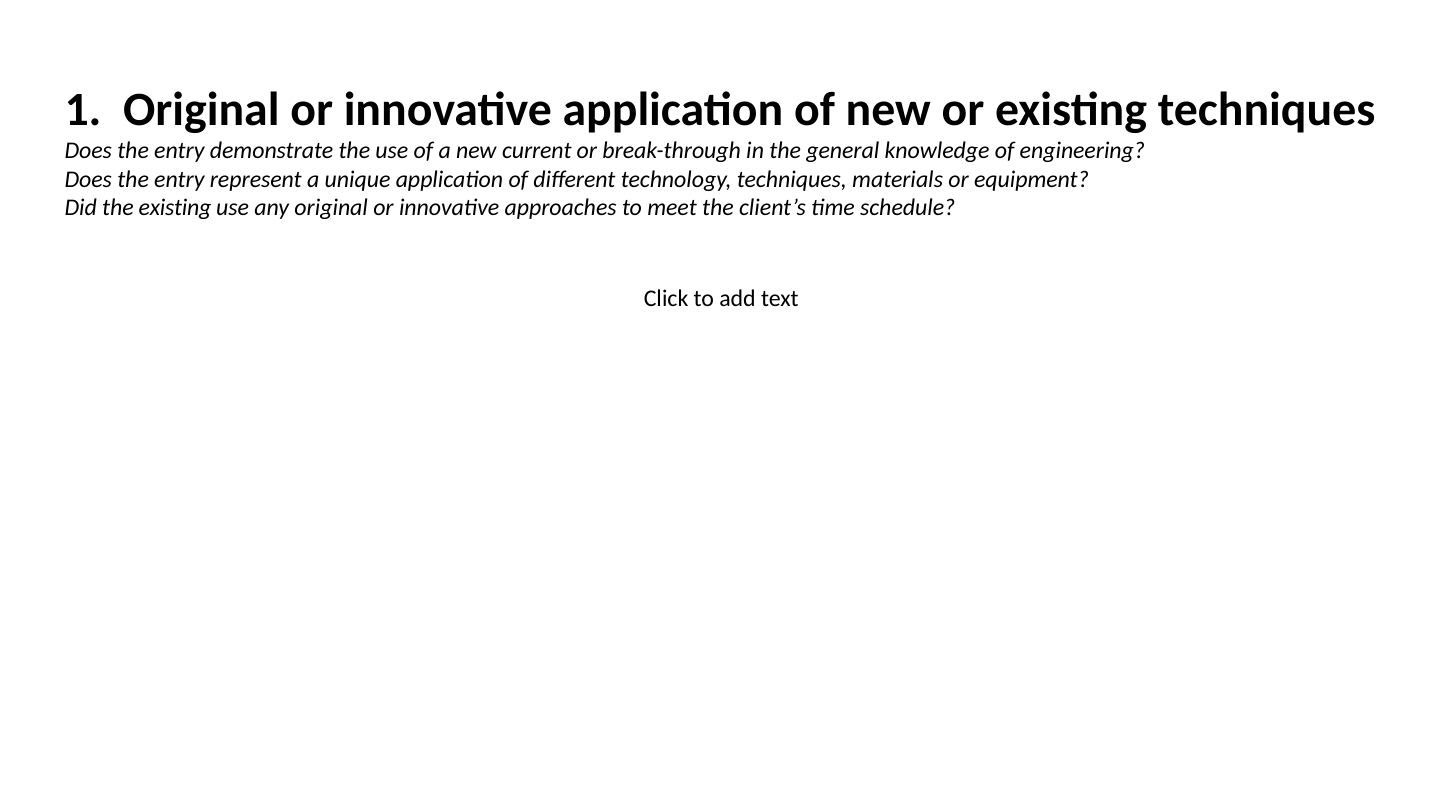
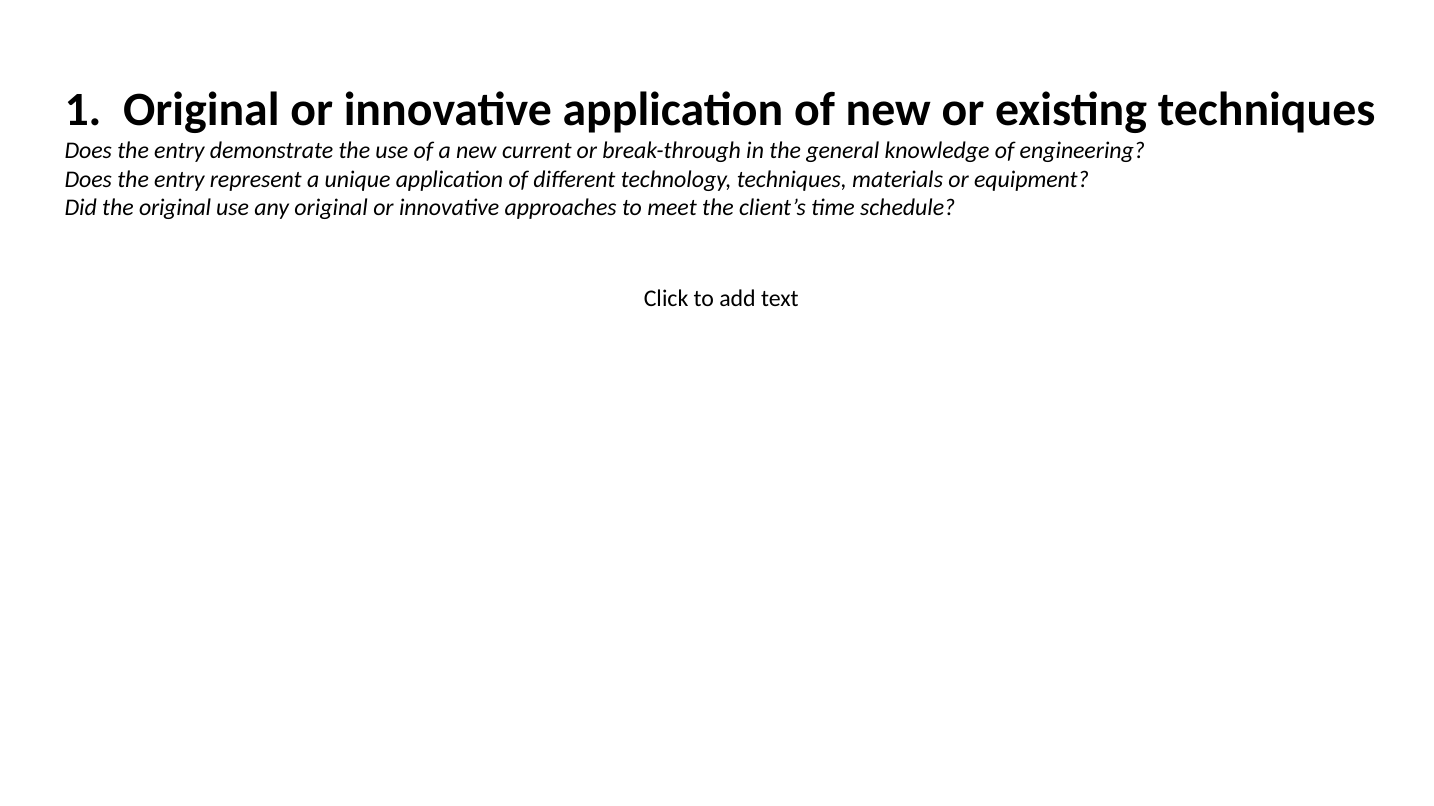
the existing: existing -> original
